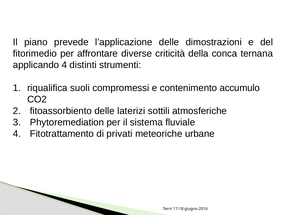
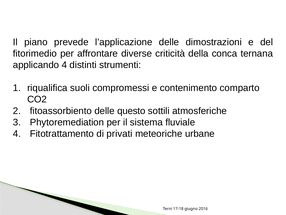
accumulo: accumulo -> comparto
laterizi: laterizi -> questo
